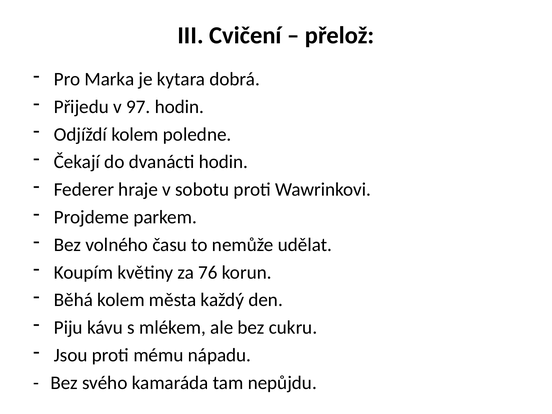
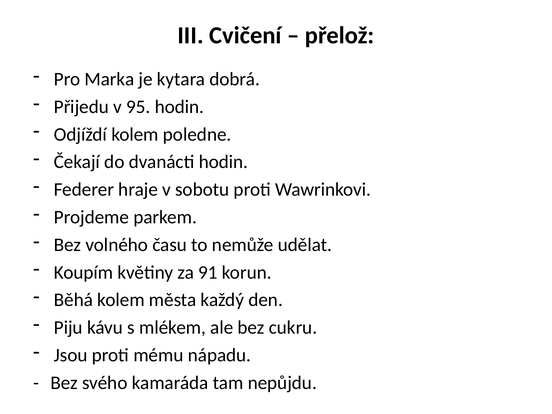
97: 97 -> 95
76: 76 -> 91
